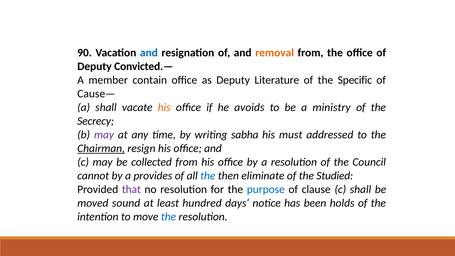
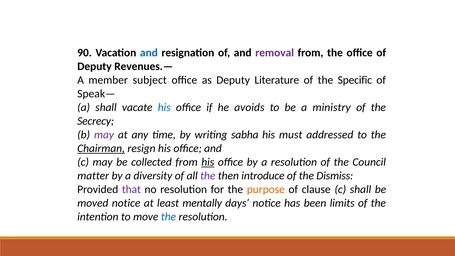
removal colour: orange -> purple
Convicted.—: Convicted.— -> Revenues.—
contain: contain -> subject
Cause—: Cause— -> Speak—
his at (164, 107) colour: orange -> blue
his at (208, 162) underline: none -> present
cannot: cannot -> matter
provides: provides -> diversity
the at (208, 176) colour: blue -> purple
eliminate: eliminate -> introduce
Studied: Studied -> Dismiss
purpose colour: blue -> orange
moved sound: sound -> notice
hundred: hundred -> mentally
holds: holds -> limits
